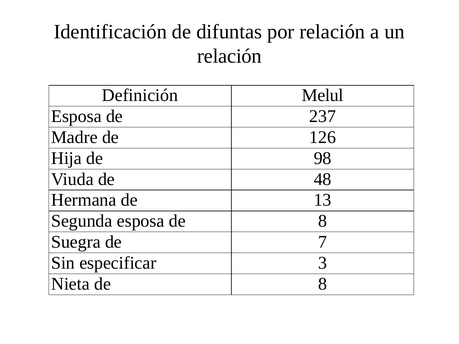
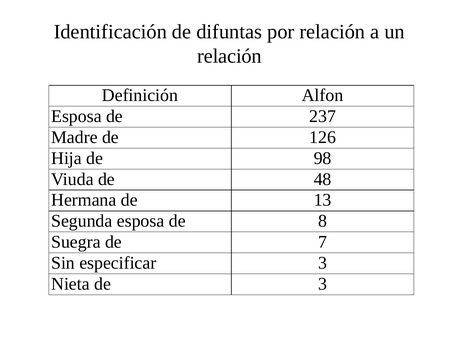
Melul: Melul -> Alfon
Nieta de 8: 8 -> 3
